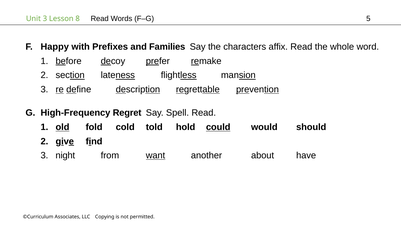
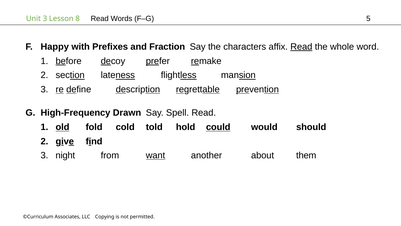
Families: Families -> Fraction
Read at (301, 47) underline: none -> present
Regret: Regret -> Drawn
have: have -> them
